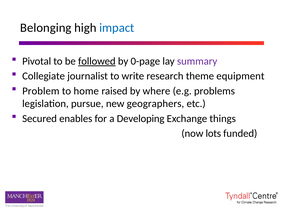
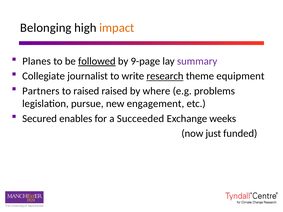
impact colour: blue -> orange
Pivotal: Pivotal -> Planes
0-page: 0-page -> 9-page
research underline: none -> present
Problem: Problem -> Partners
to home: home -> raised
geographers: geographers -> engagement
Developing: Developing -> Succeeded
things: things -> weeks
lots: lots -> just
